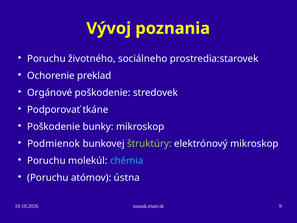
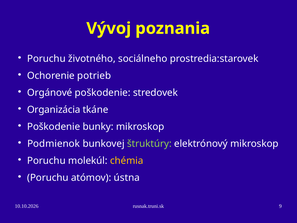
preklad: preklad -> potrieb
Podporovať: Podporovať -> Organizácia
chémia colour: light blue -> yellow
